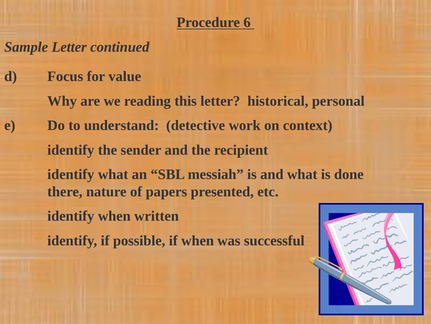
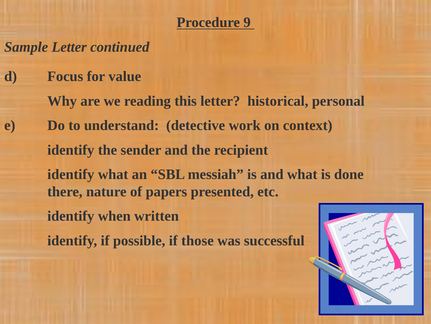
6: 6 -> 9
if when: when -> those
